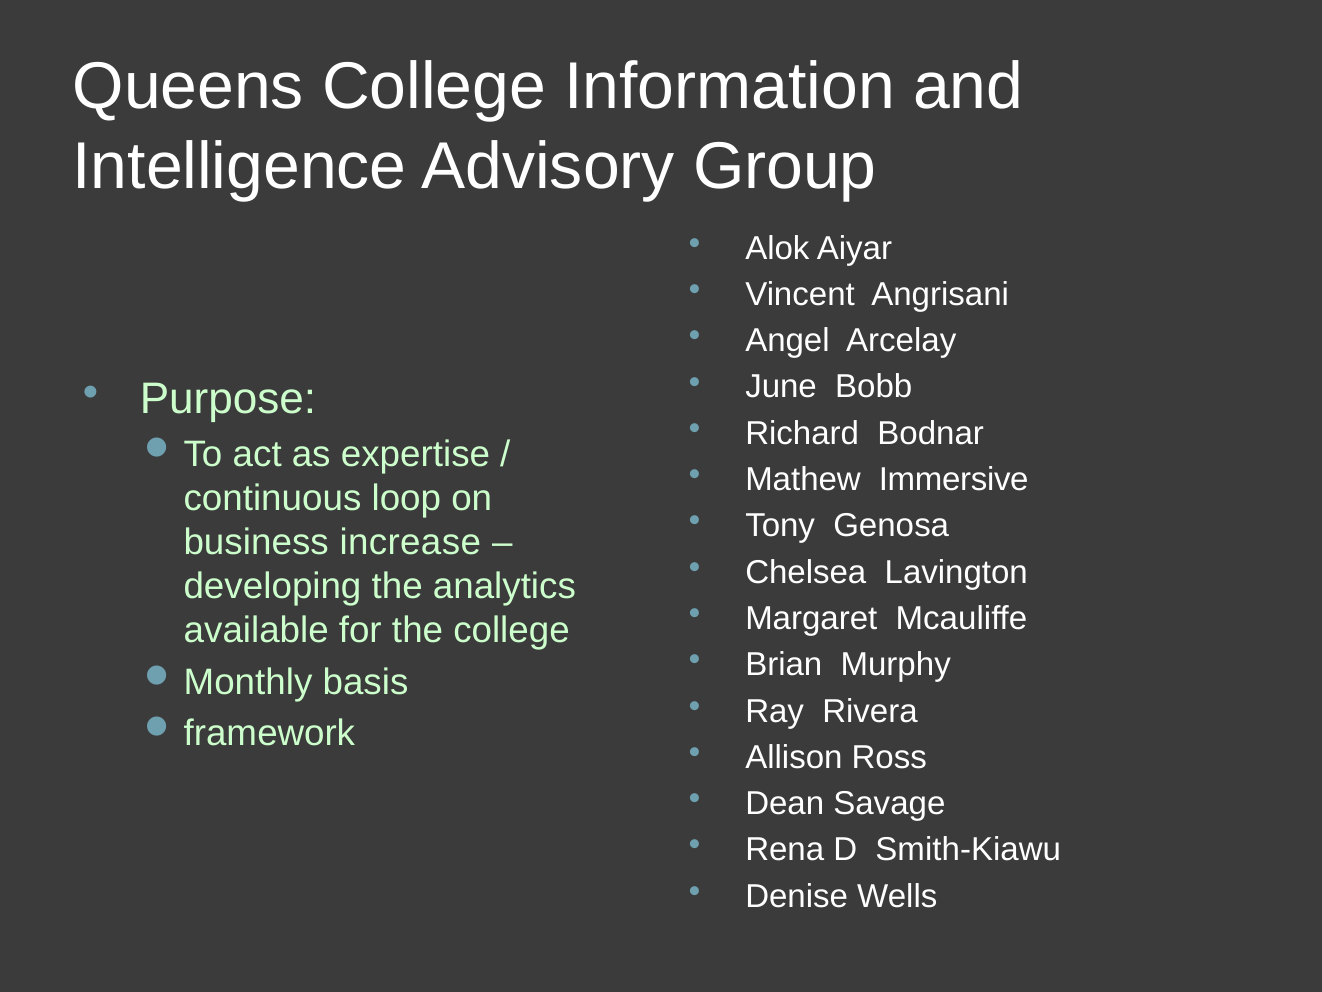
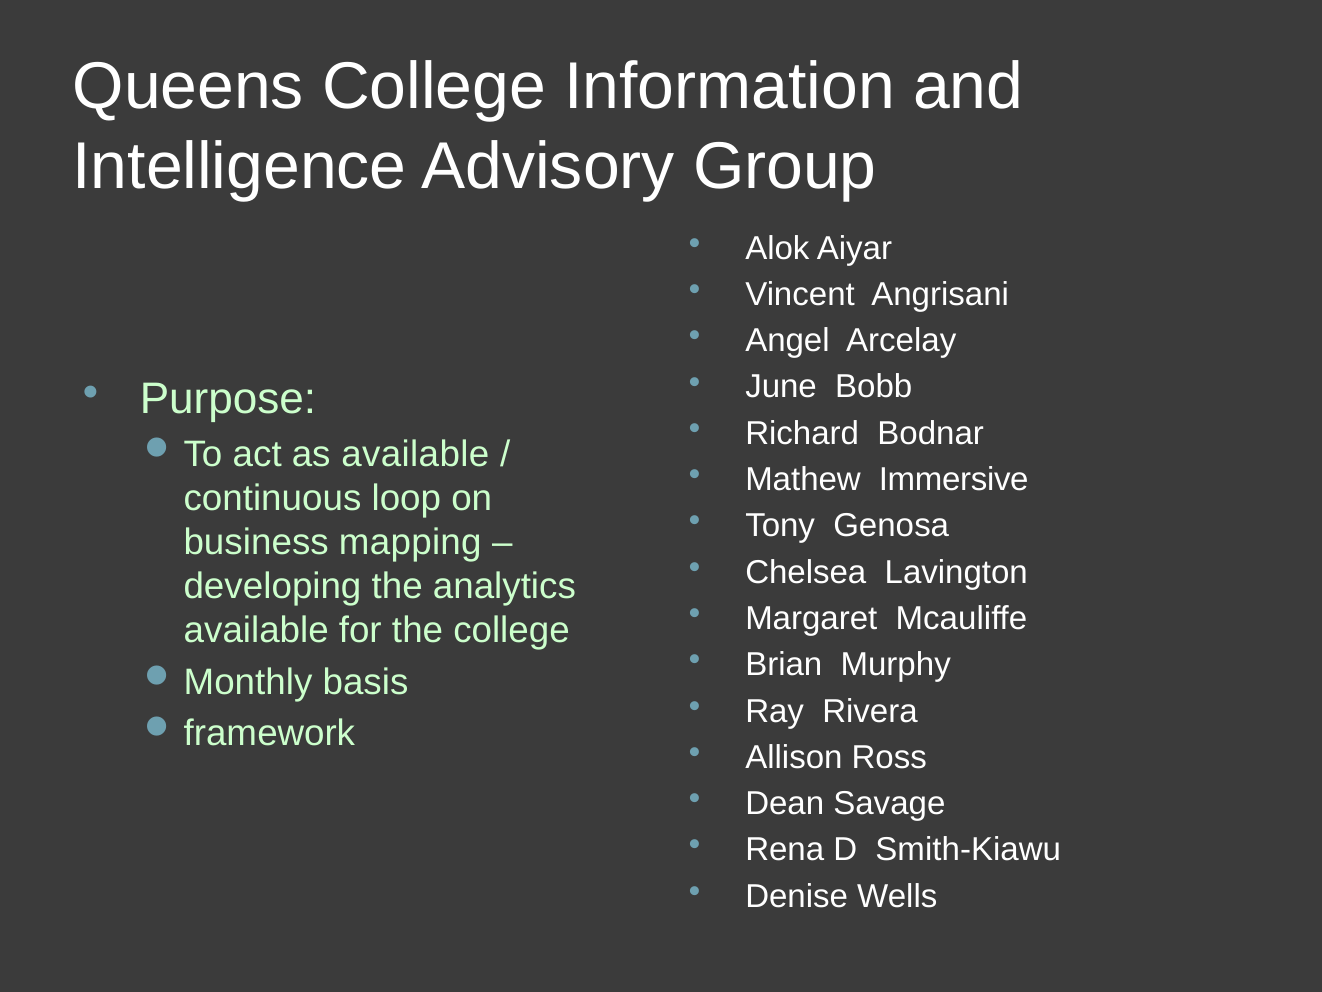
as expertise: expertise -> available
increase: increase -> mapping
